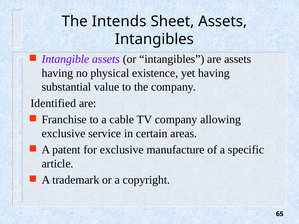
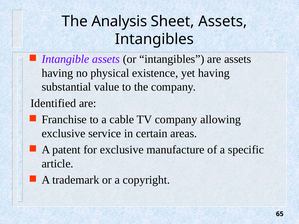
Intends: Intends -> Analysis
